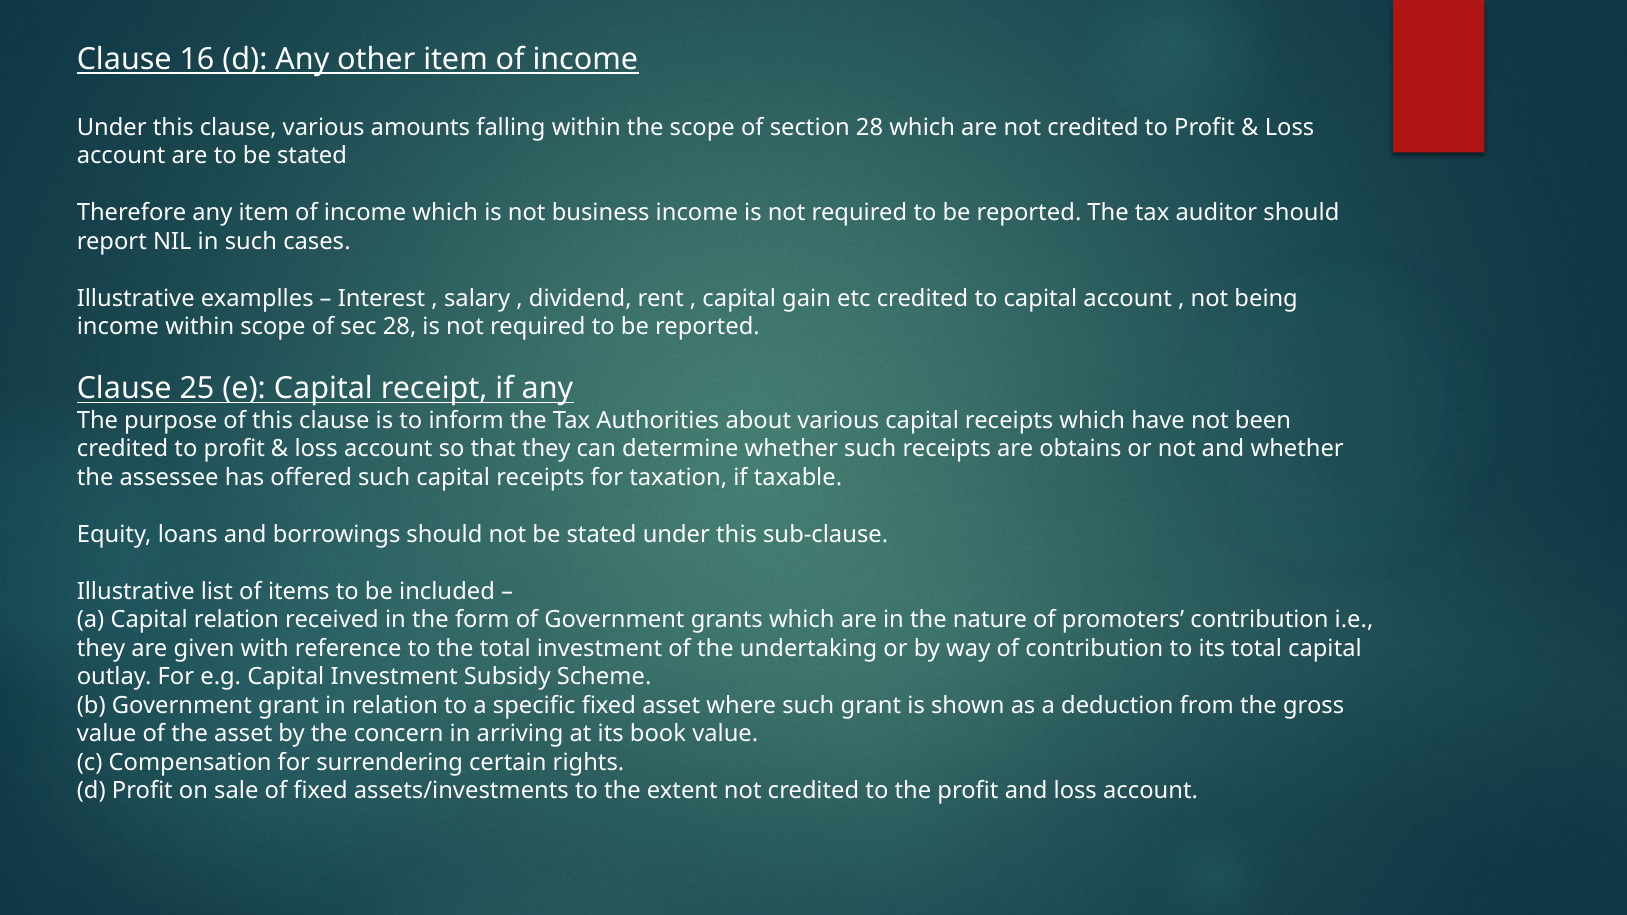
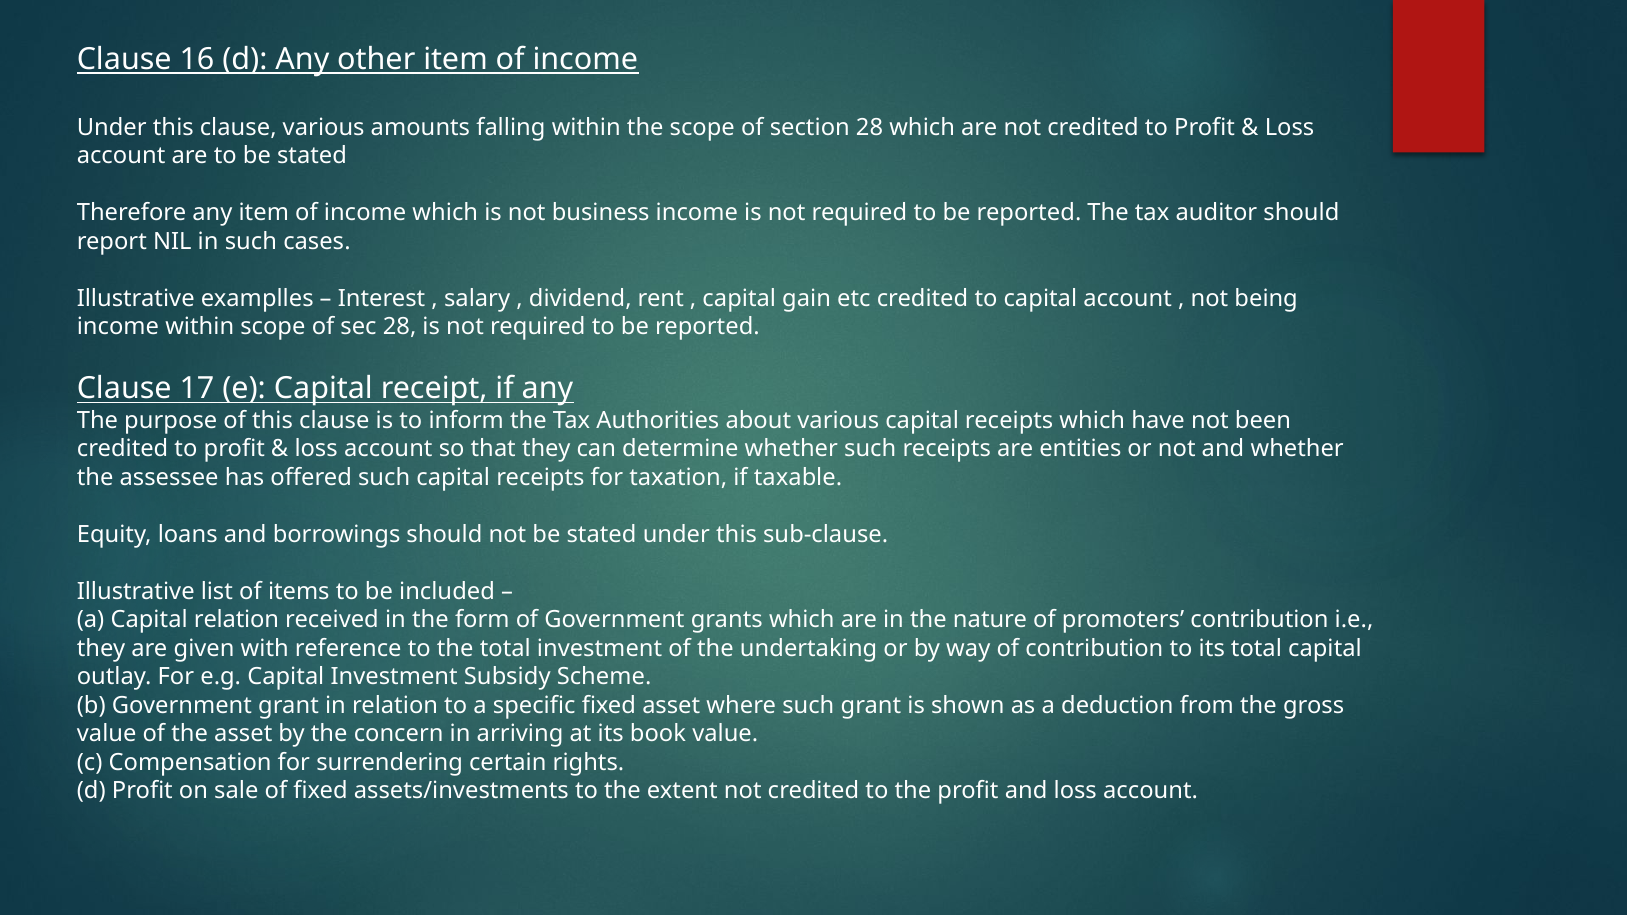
25: 25 -> 17
obtains: obtains -> entities
